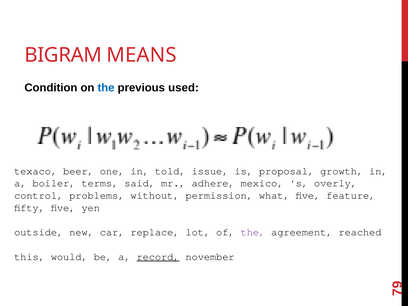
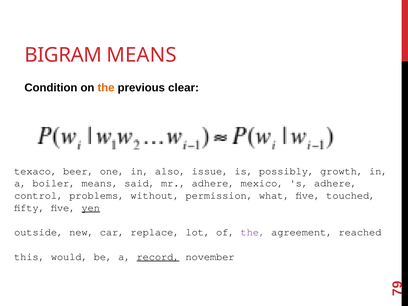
the at (106, 88) colour: blue -> orange
used: used -> clear
told: told -> also
proposal: proposal -> possibly
boiler terms: terms -> means
s overly: overly -> adhere
feature: feature -> touched
yen underline: none -> present
